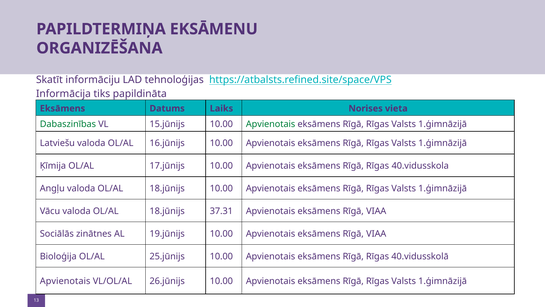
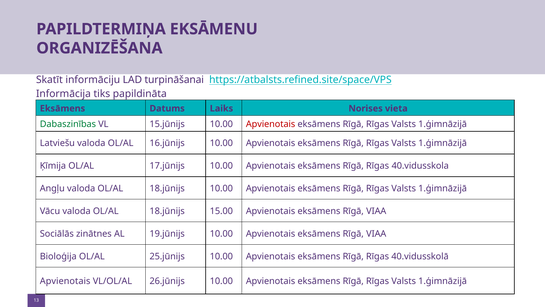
tehnoloģijas: tehnoloģijas -> turpināšanai
Apvienotais at (271, 124) colour: green -> red
37.31: 37.31 -> 15.00
